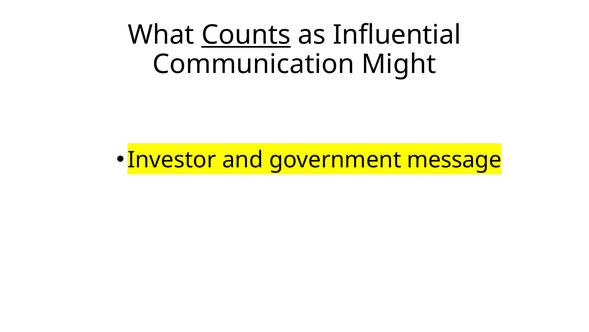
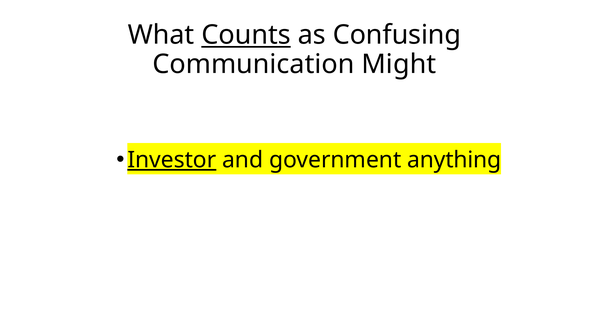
Influential: Influential -> Confusing
Investor underline: none -> present
message: message -> anything
